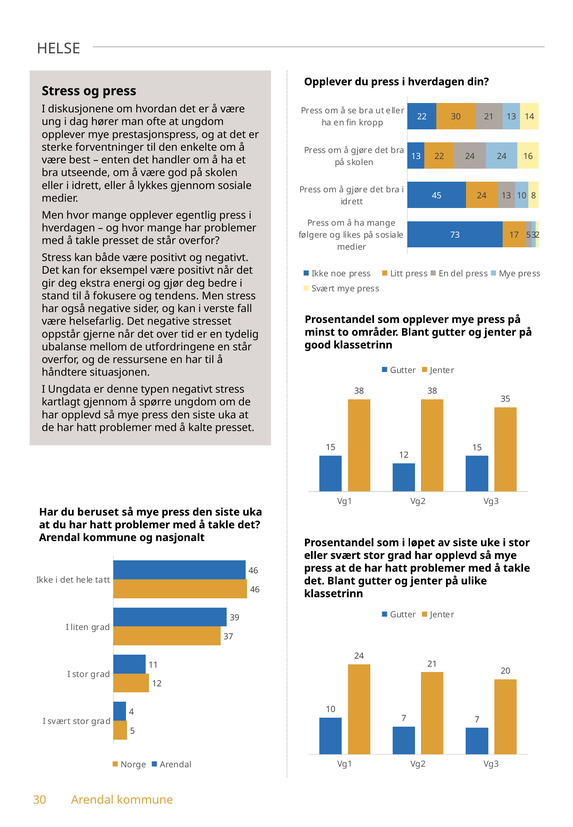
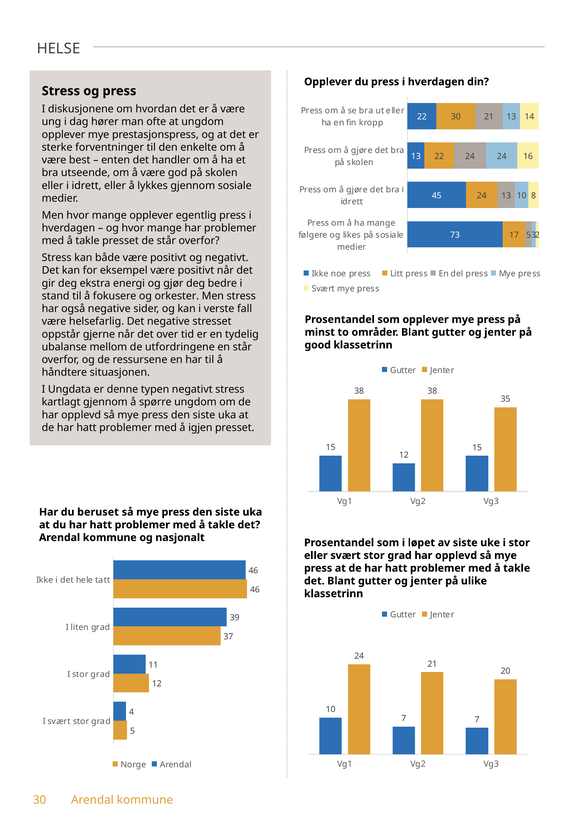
tendens: tendens -> orkester
kalte: kalte -> igjen
